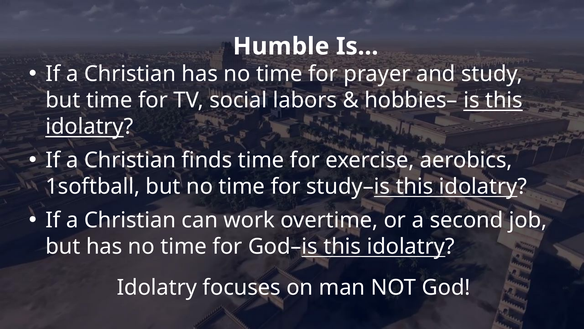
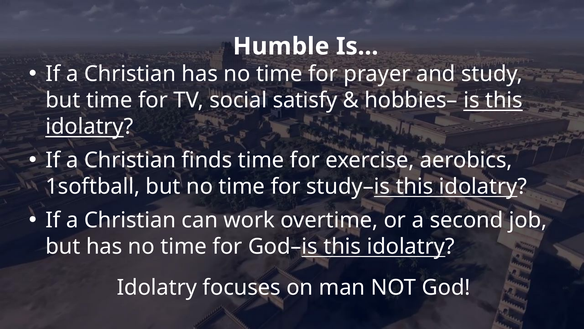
labors: labors -> satisfy
